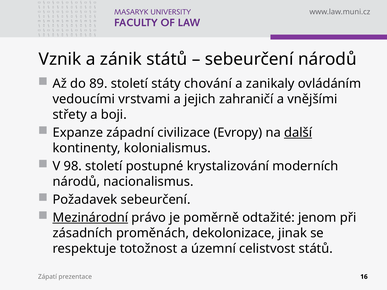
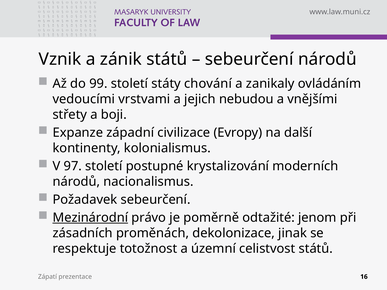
89: 89 -> 99
zahraničí: zahraničí -> nebudou
další underline: present -> none
98: 98 -> 97
